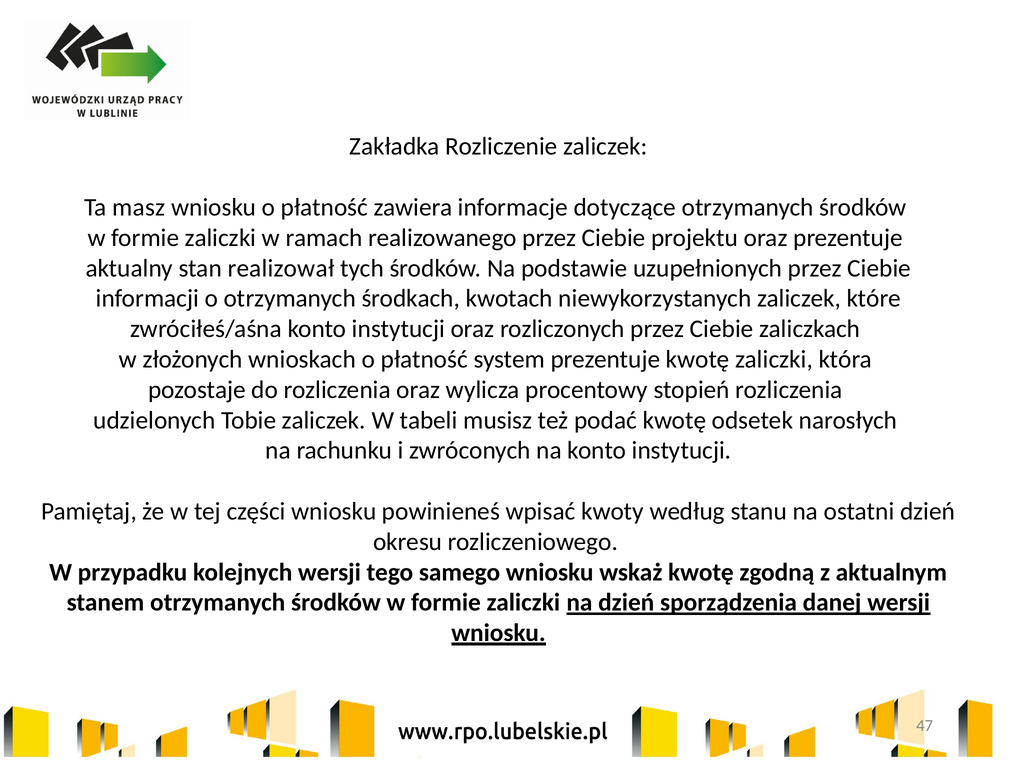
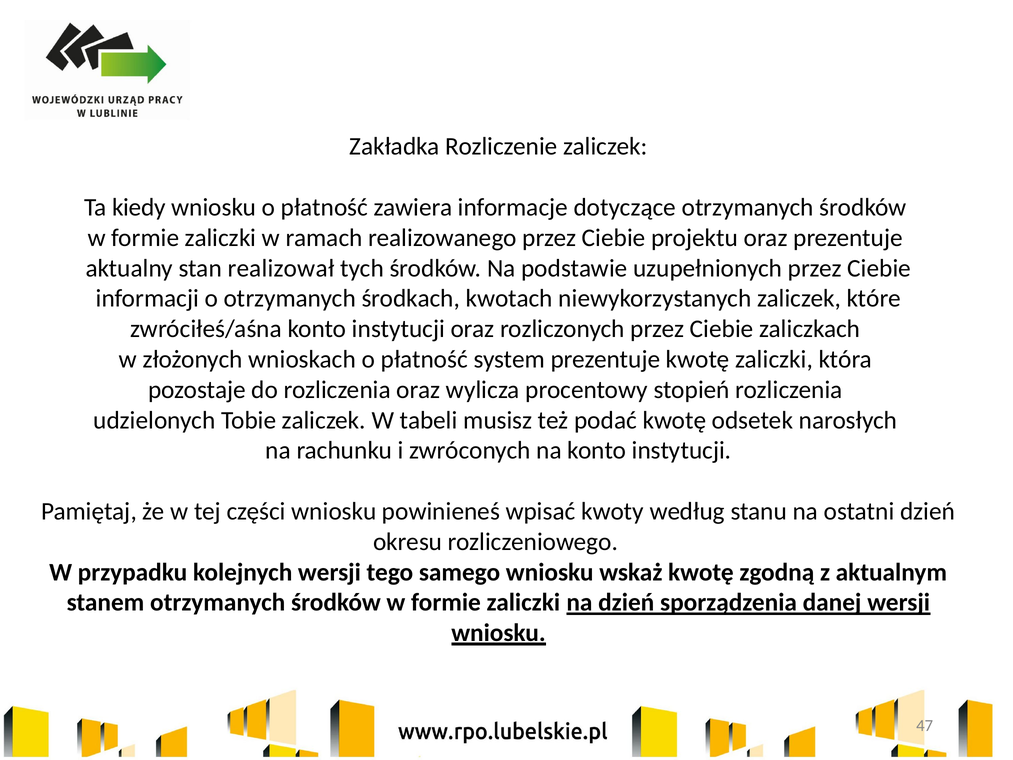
masz: masz -> kiedy
